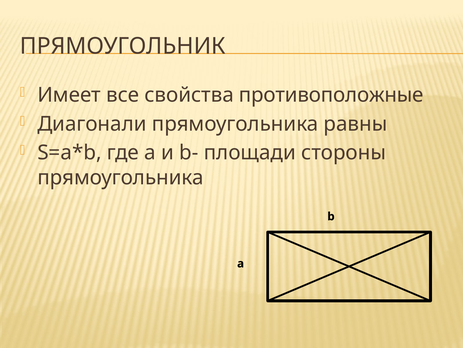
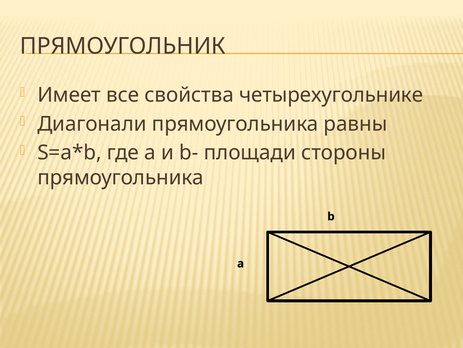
противоположные: противоположные -> четырехугольнике
